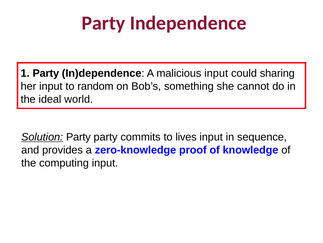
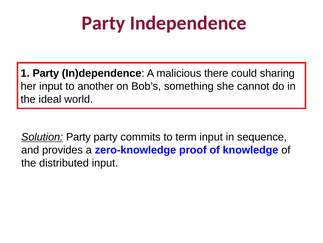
malicious input: input -> there
random: random -> another
lives: lives -> term
computing: computing -> distributed
